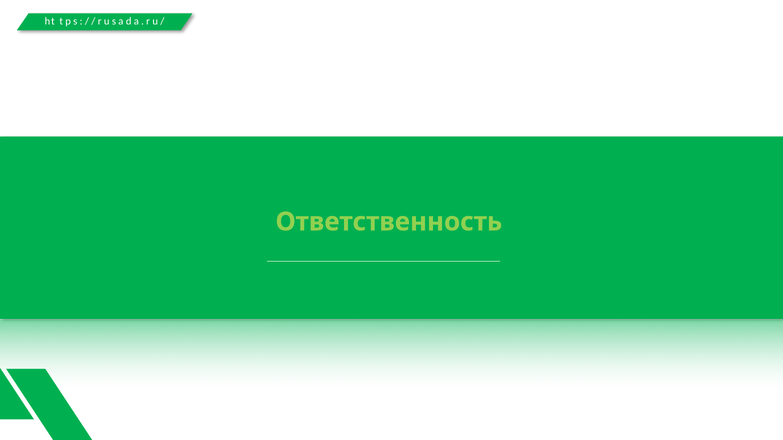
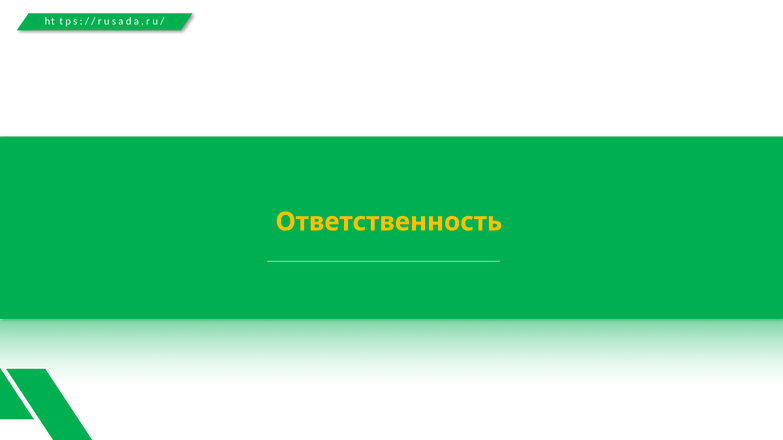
Ответственность colour: light green -> yellow
